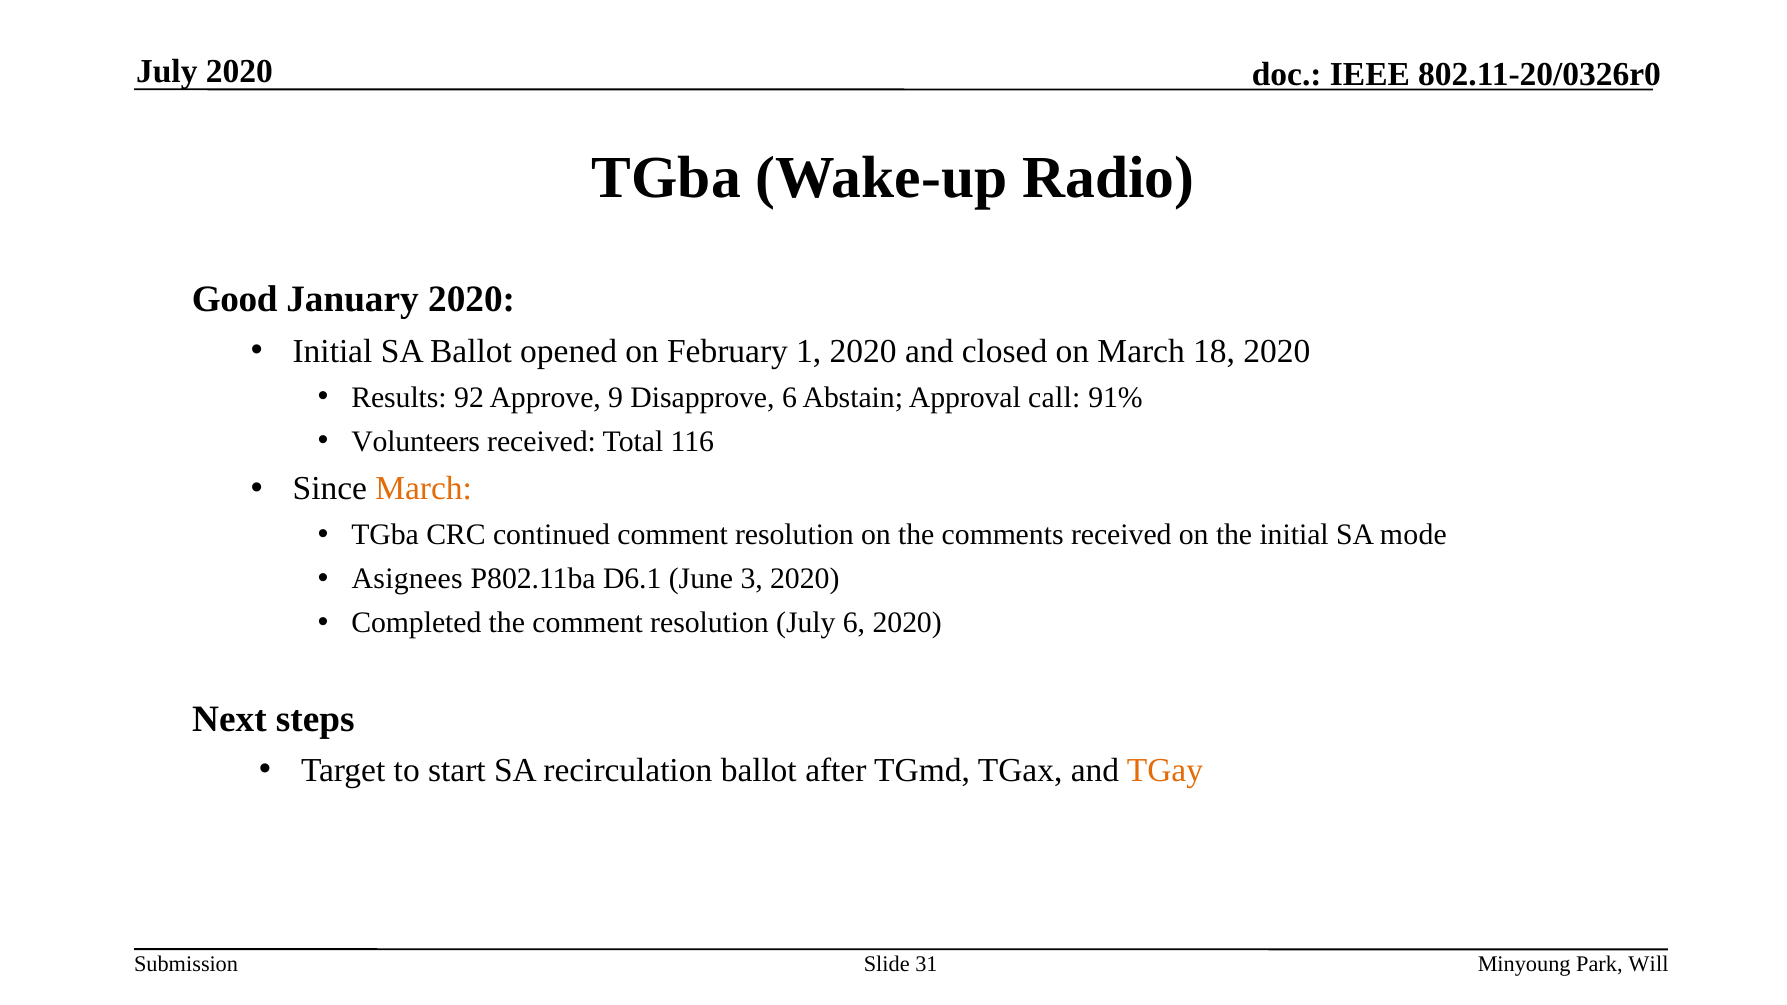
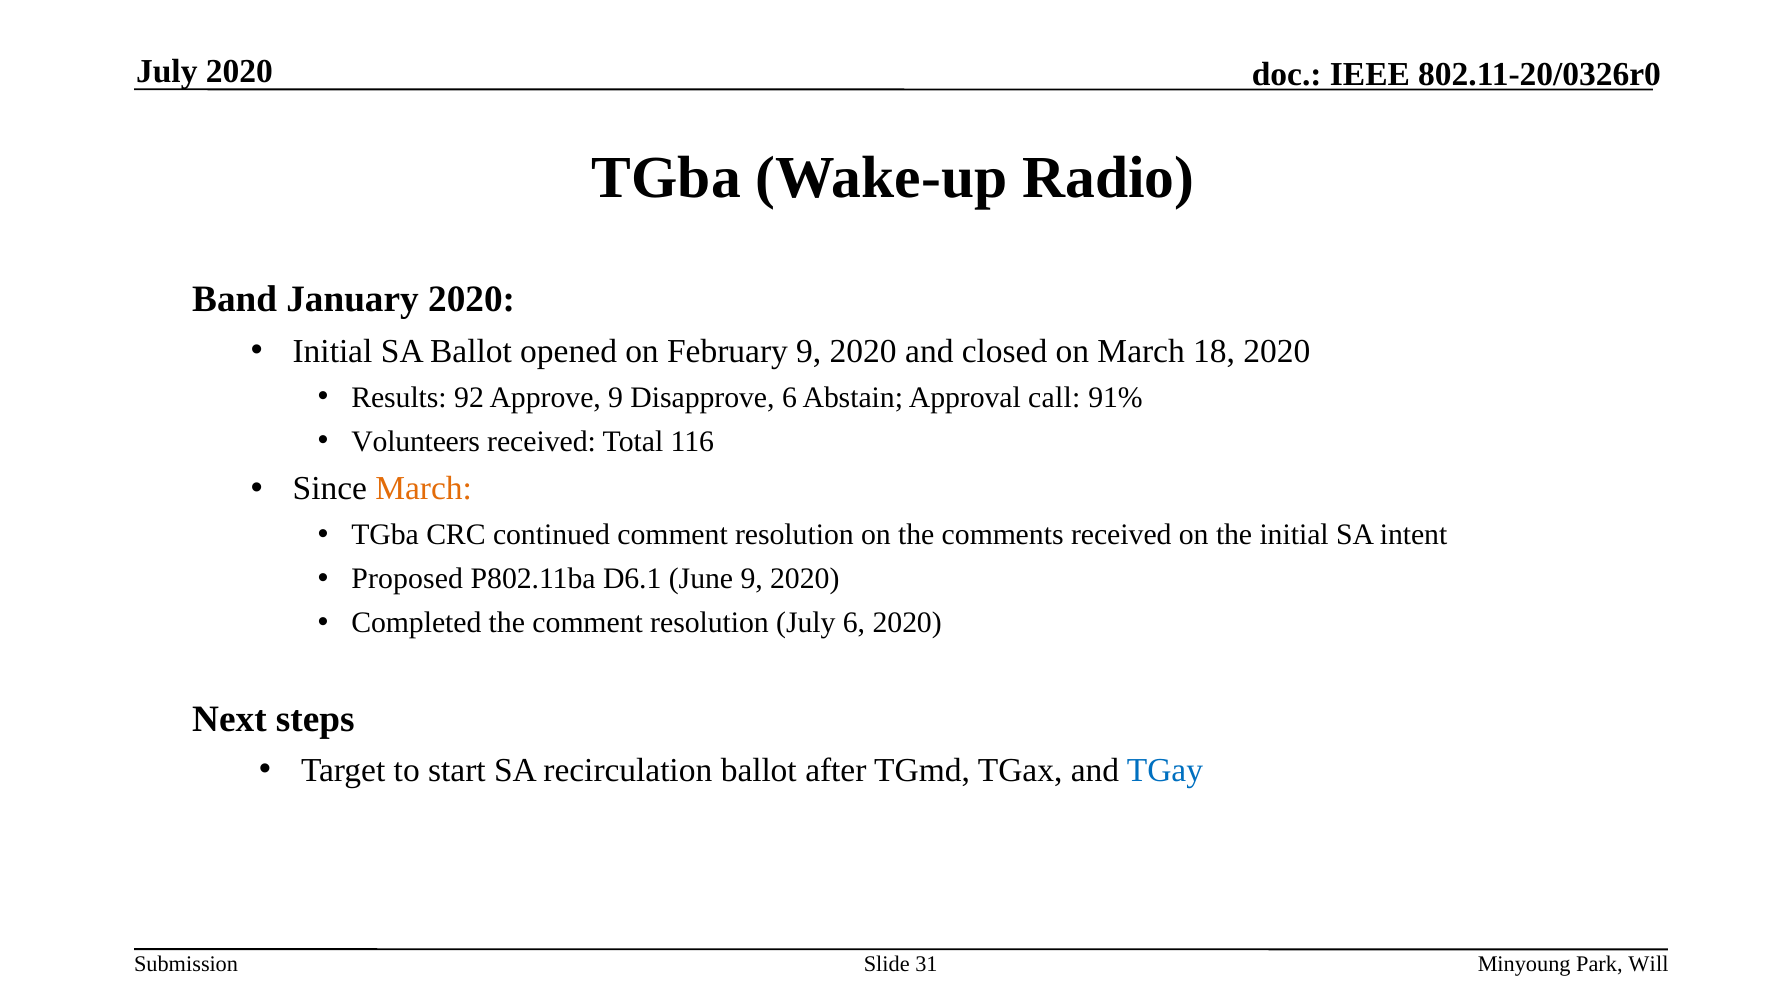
Good: Good -> Band
February 1: 1 -> 9
mode: mode -> intent
Asignees: Asignees -> Proposed
June 3: 3 -> 9
TGay colour: orange -> blue
